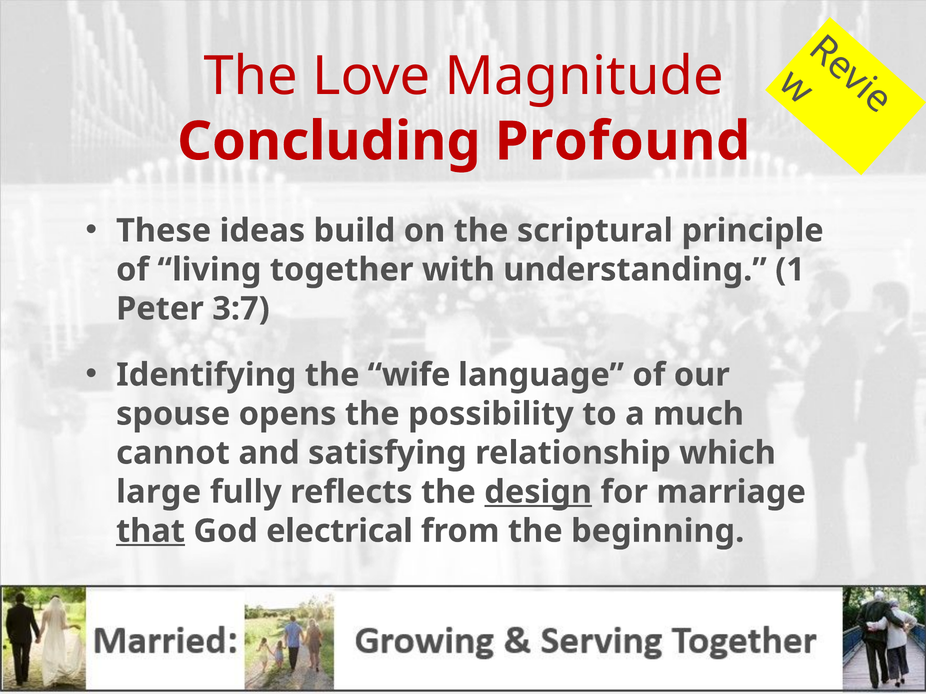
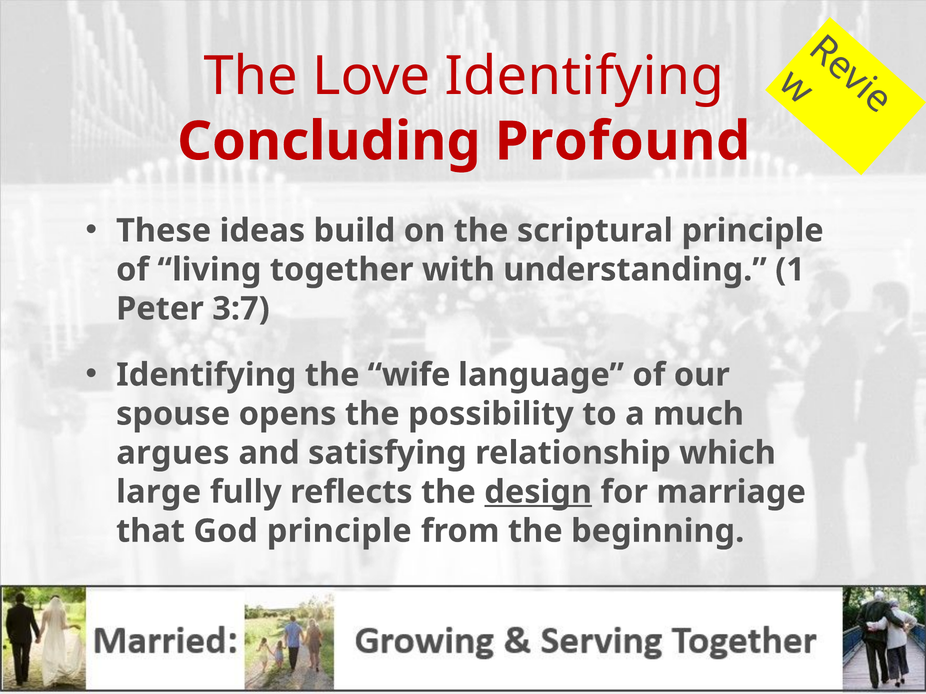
Love Magnitude: Magnitude -> Identifying
cannot: cannot -> argues
that underline: present -> none
God electrical: electrical -> principle
